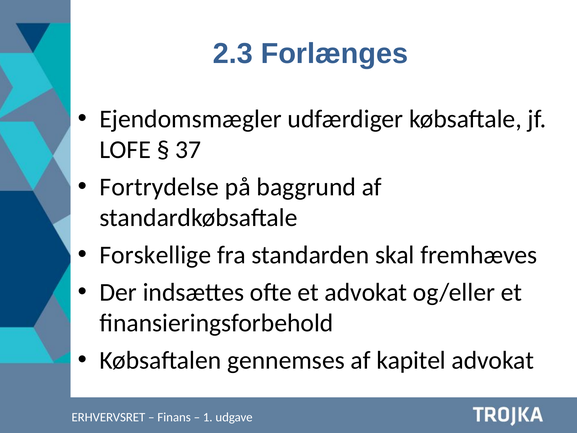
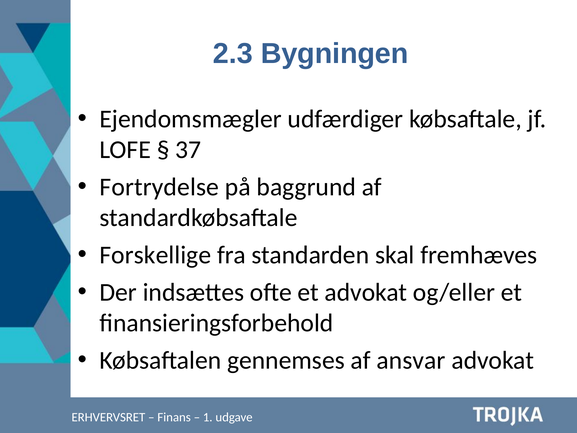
Forlænges: Forlænges -> Bygningen
kapitel: kapitel -> ansvar
